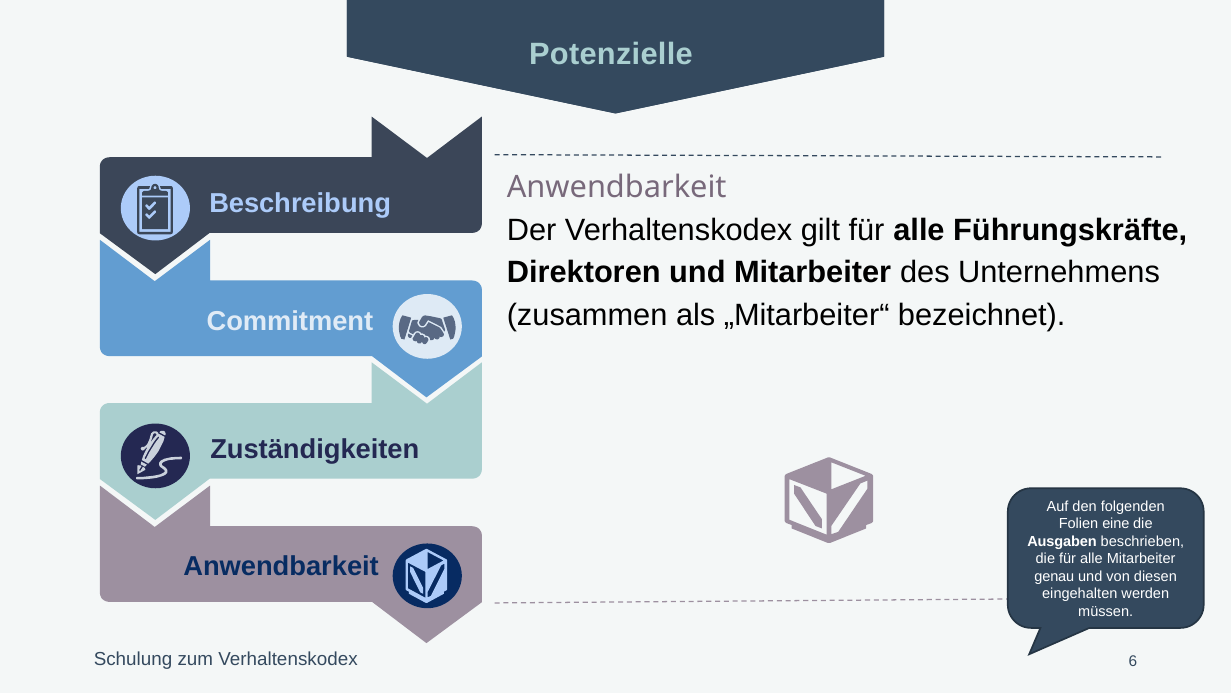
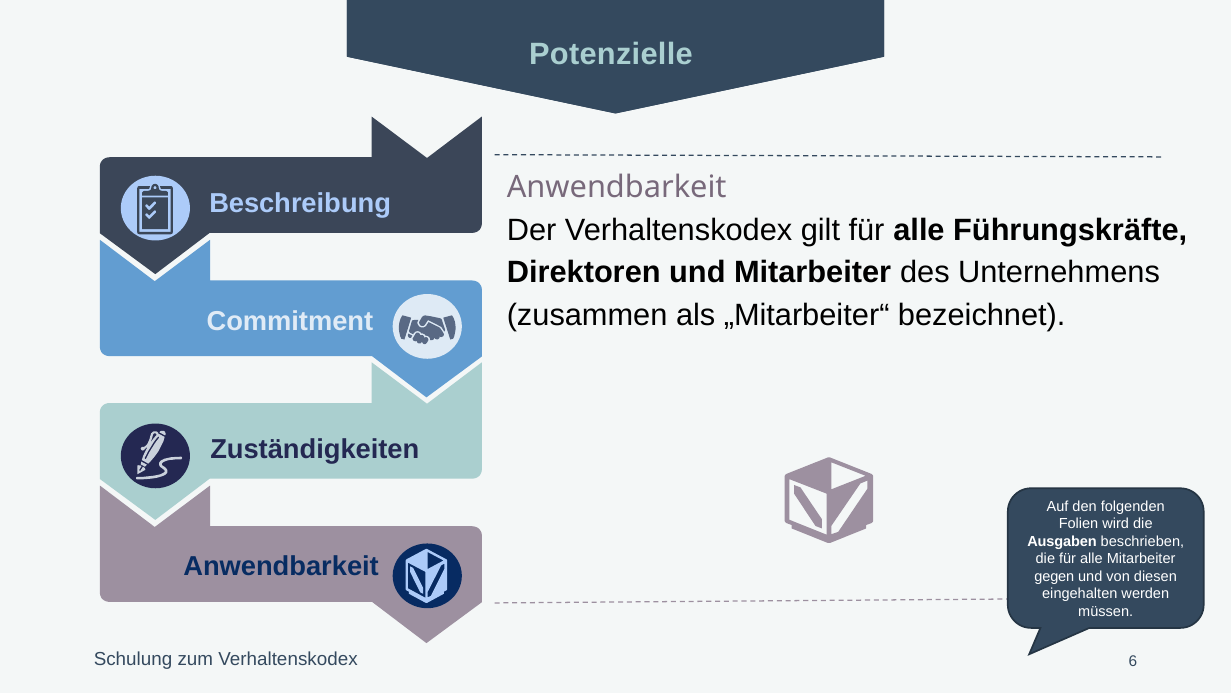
eine: eine -> wird
genau: genau -> gegen
